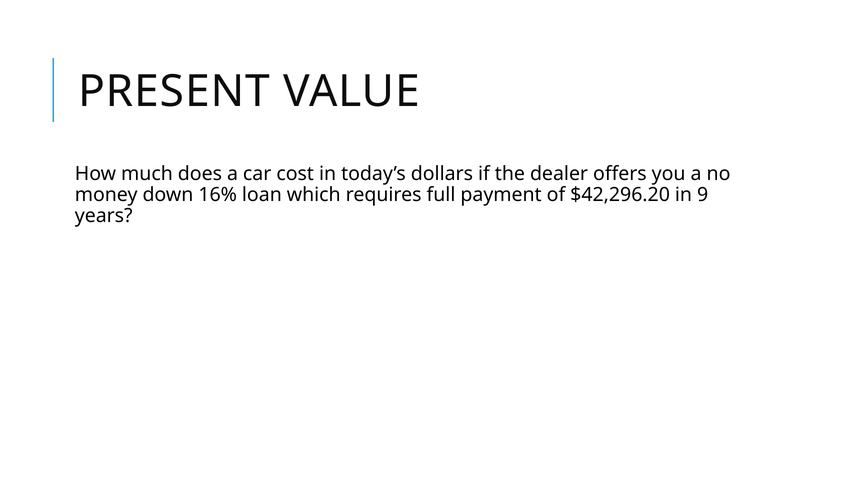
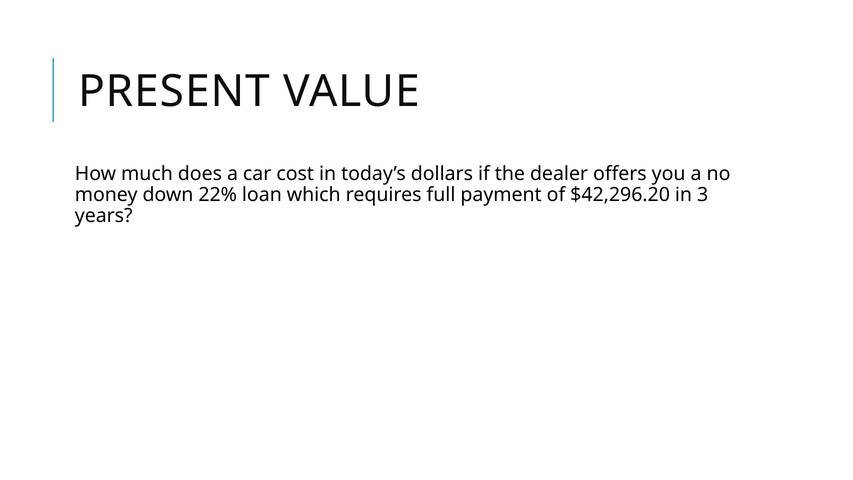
16%: 16% -> 22%
9: 9 -> 3
